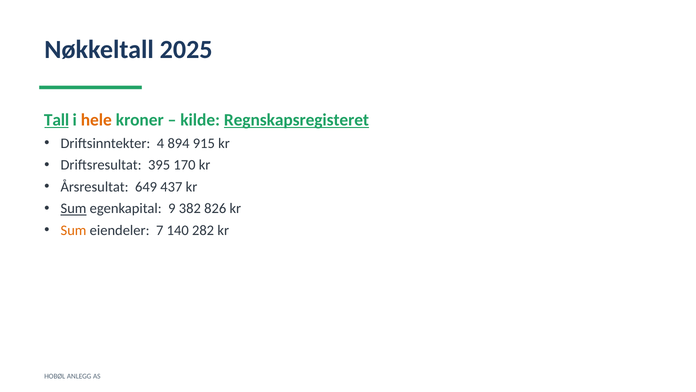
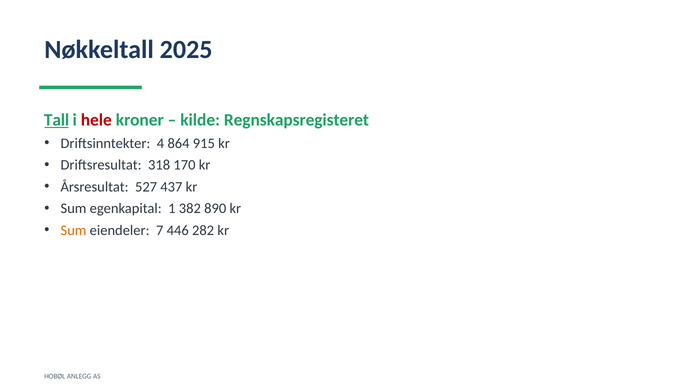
hele colour: orange -> red
Regnskapsregisteret underline: present -> none
894: 894 -> 864
395: 395 -> 318
649: 649 -> 527
Sum at (74, 208) underline: present -> none
9: 9 -> 1
826: 826 -> 890
140: 140 -> 446
